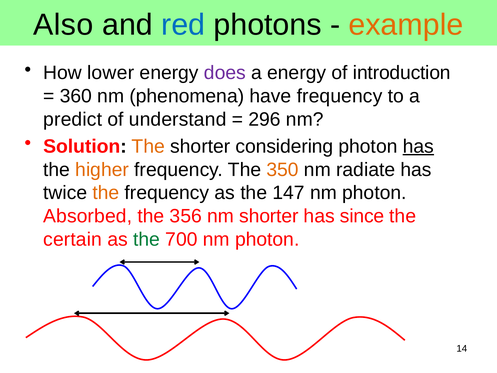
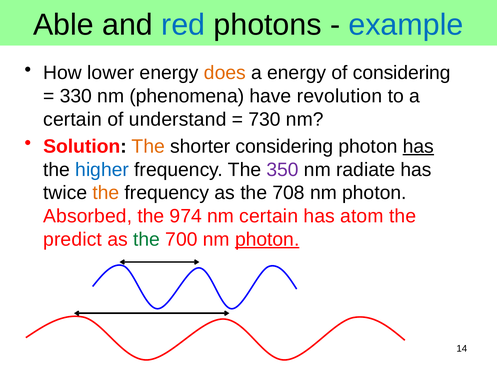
Also: Also -> Able
example colour: orange -> blue
does colour: purple -> orange
of introduction: introduction -> considering
360: 360 -> 330
have frequency: frequency -> revolution
predict at (73, 119): predict -> certain
296: 296 -> 730
higher colour: orange -> blue
350 colour: orange -> purple
147: 147 -> 708
356: 356 -> 974
nm shorter: shorter -> certain
since: since -> atom
certain: certain -> predict
photon at (267, 239) underline: none -> present
